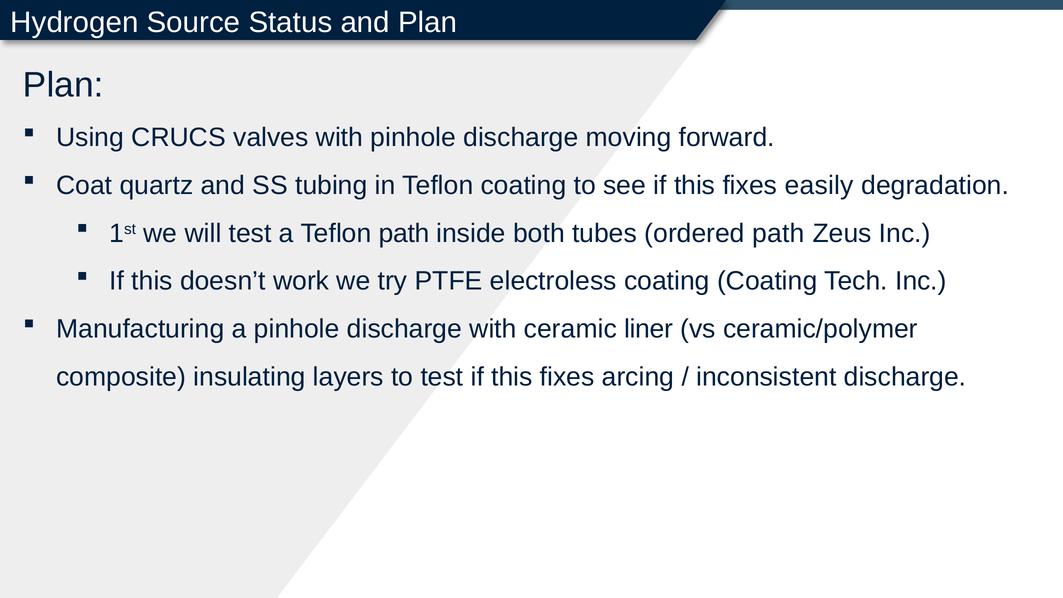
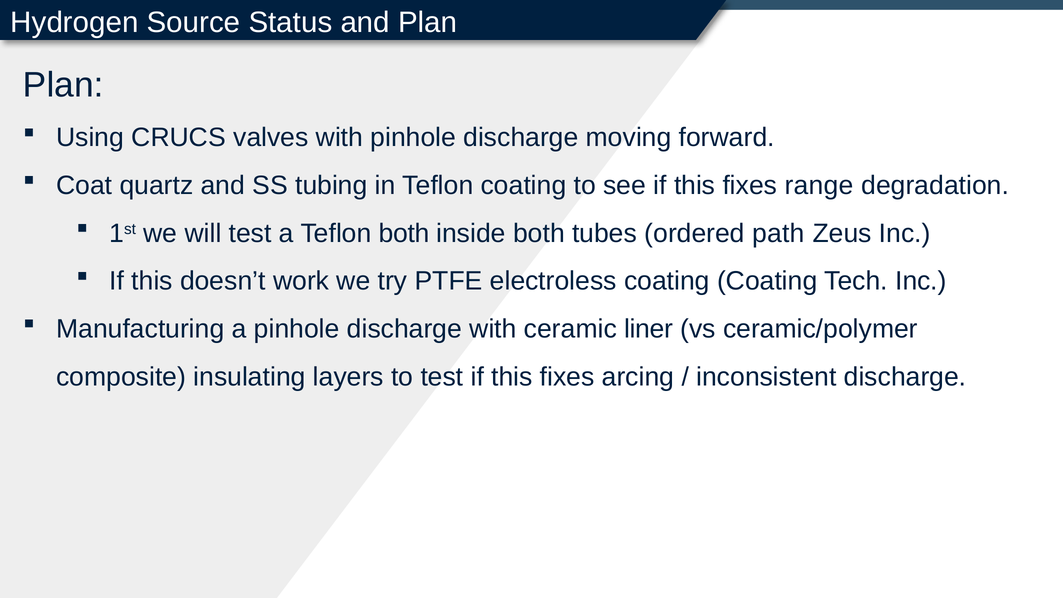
easily: easily -> range
Teflon path: path -> both
